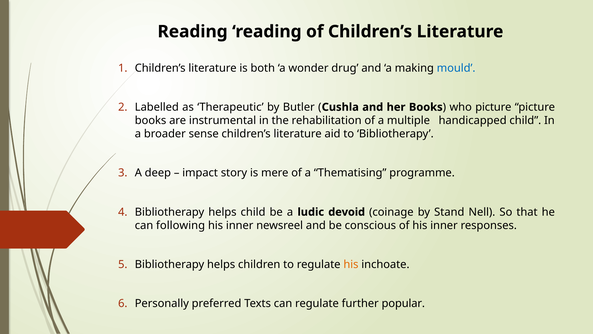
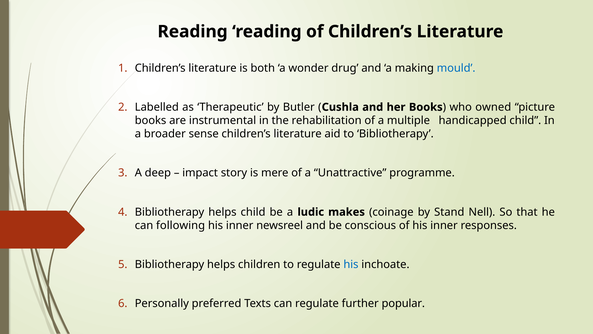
who picture: picture -> owned
Thematising: Thematising -> Unattractive
devoid: devoid -> makes
his at (351, 264) colour: orange -> blue
